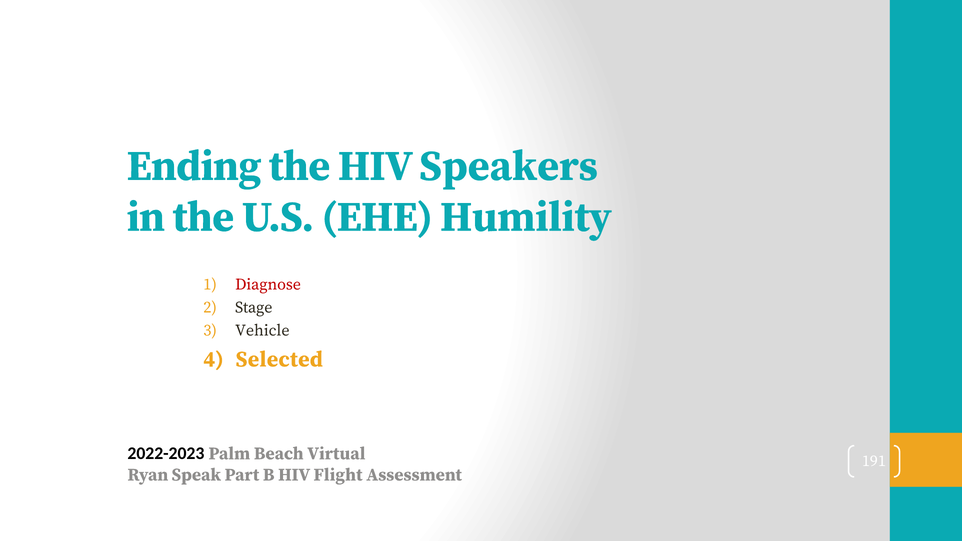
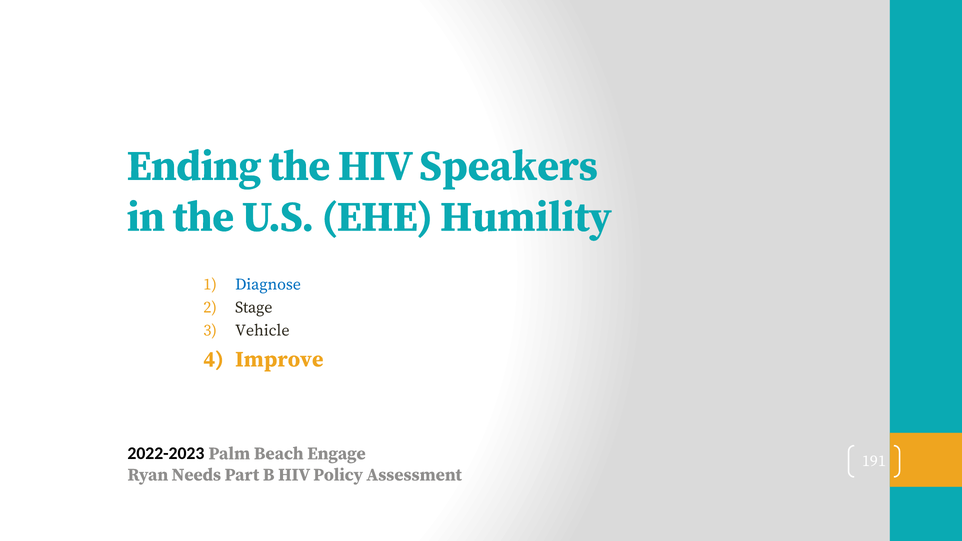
Diagnose colour: red -> blue
Selected: Selected -> Improve
Virtual: Virtual -> Engage
Speak: Speak -> Needs
Flight: Flight -> Policy
